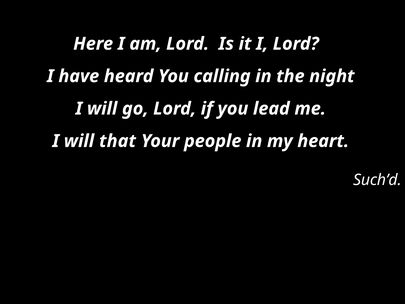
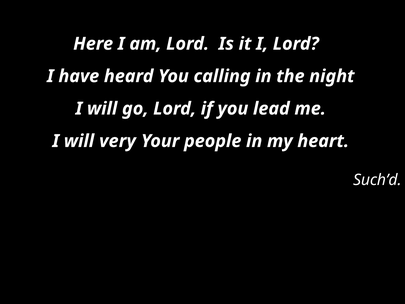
that: that -> very
